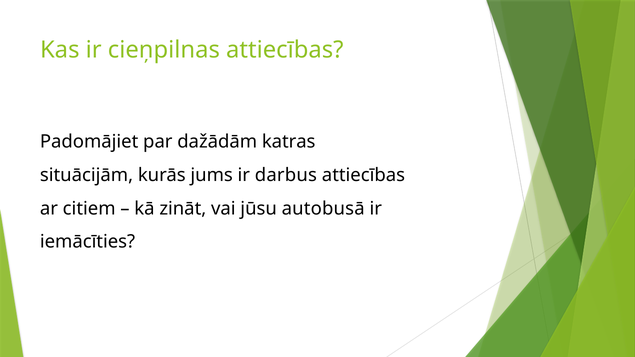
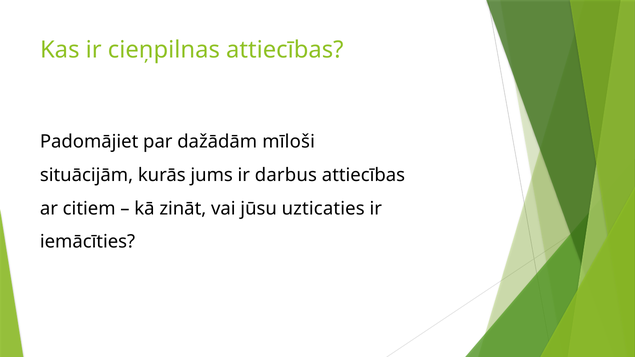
katras: katras -> mīloši
autobusā: autobusā -> uzticaties
